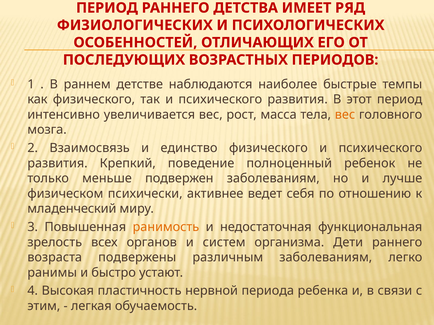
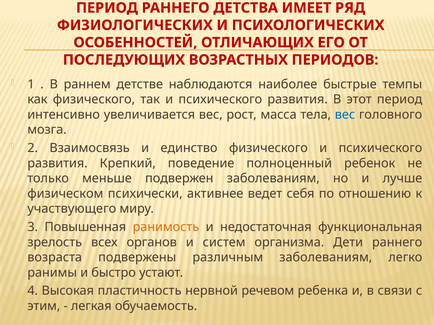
вес at (345, 115) colour: orange -> blue
младенческий: младенческий -> участвующего
периода: периода -> речевом
